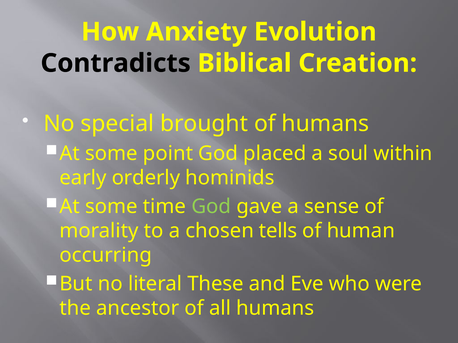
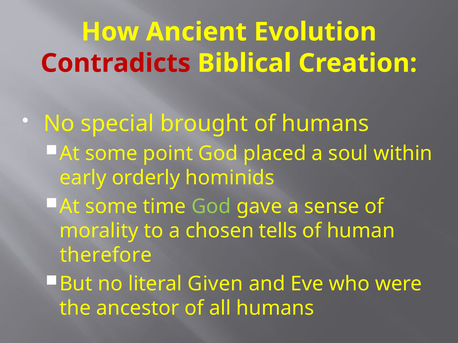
Anxiety: Anxiety -> Ancient
Contradicts colour: black -> red
occurring: occurring -> therefore
These: These -> Given
